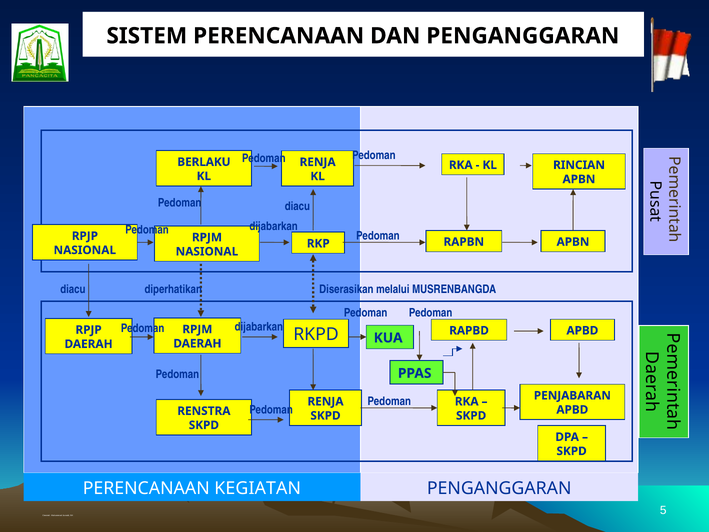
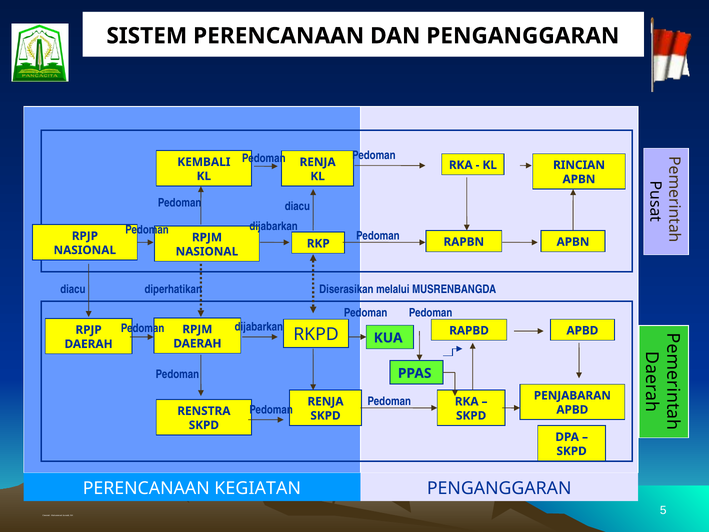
BERLAKU: BERLAKU -> KEMBALI
